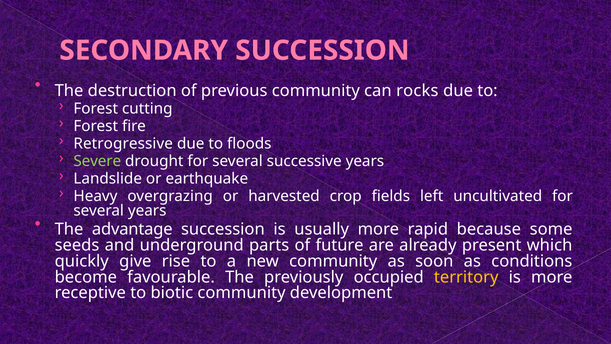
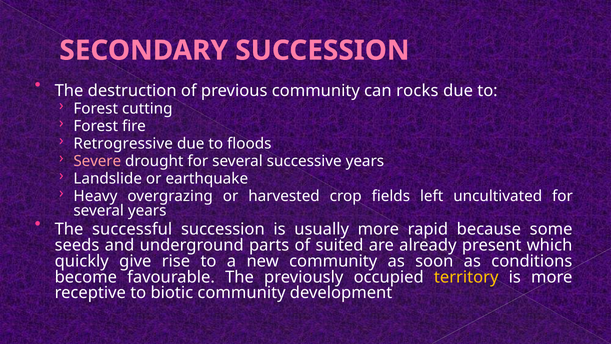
Severe colour: light green -> pink
advantage: advantage -> successful
future: future -> suited
